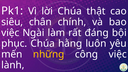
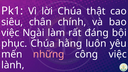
những colour: yellow -> pink
